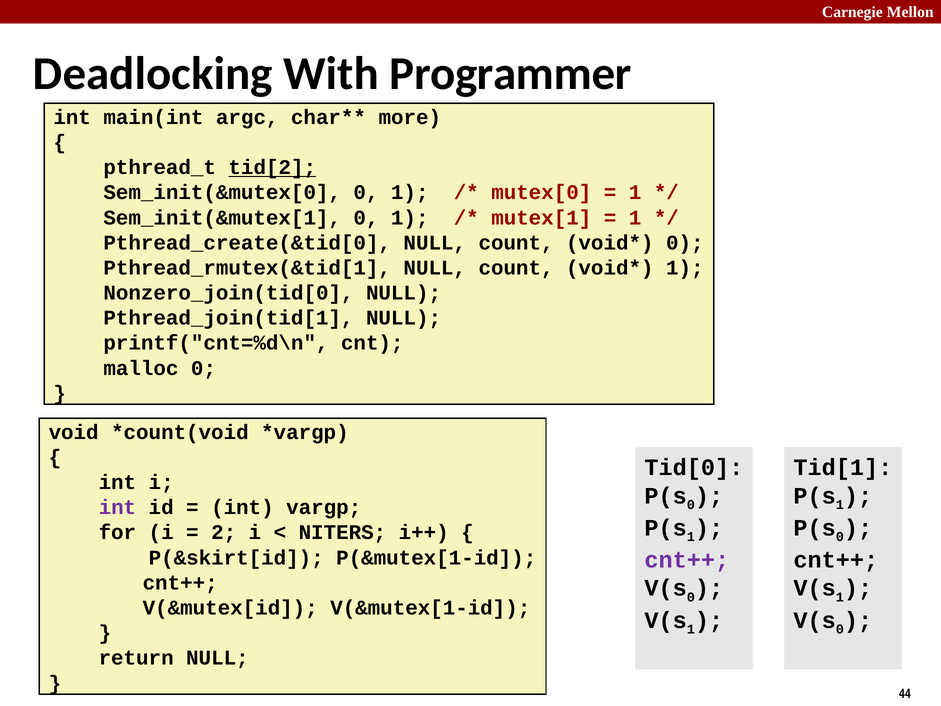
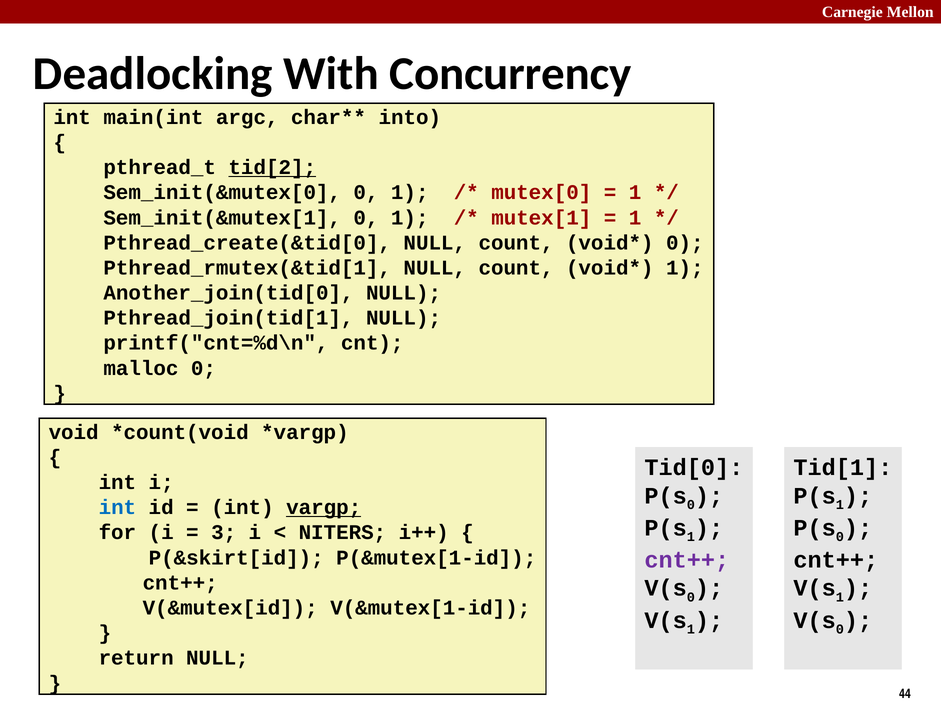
Programmer: Programmer -> Concurrency
more: more -> into
Nonzero_join(tid[0: Nonzero_join(tid[0 -> Another_join(tid[0
int at (117, 507) colour: purple -> blue
vargp underline: none -> present
2: 2 -> 3
